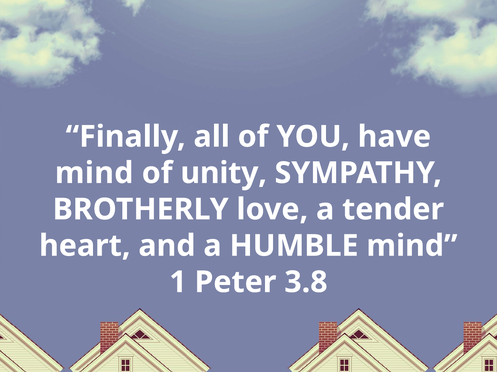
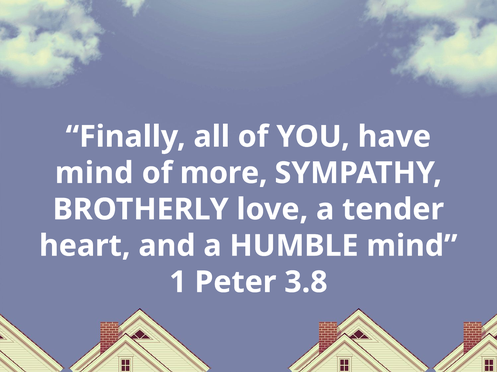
unity: unity -> more
